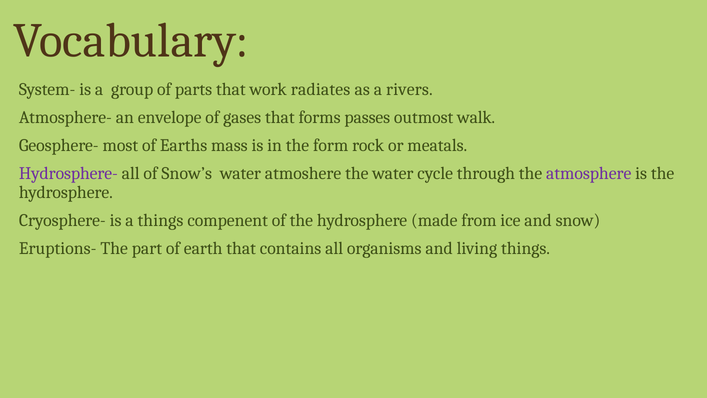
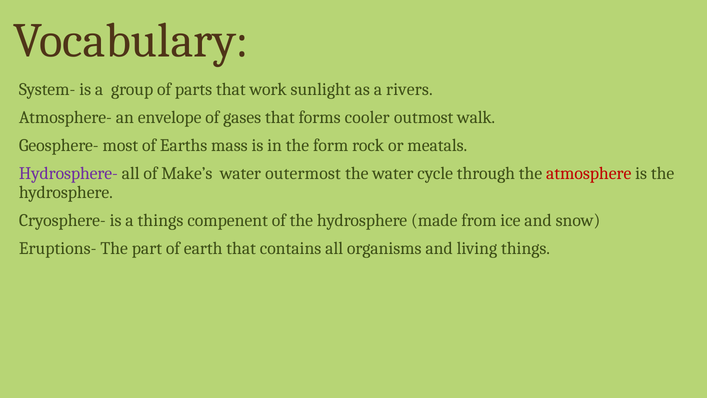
radiates: radiates -> sunlight
passes: passes -> cooler
Snow’s: Snow’s -> Make’s
atmoshere: atmoshere -> outermost
atmosphere colour: purple -> red
